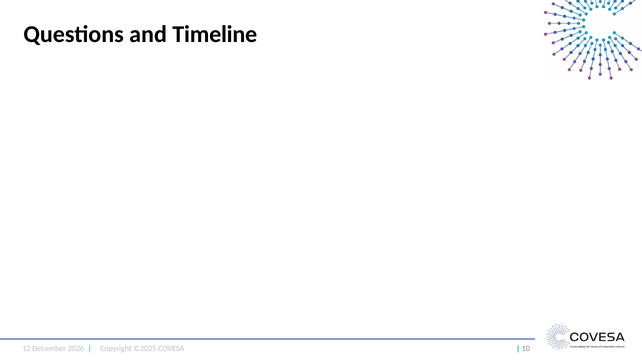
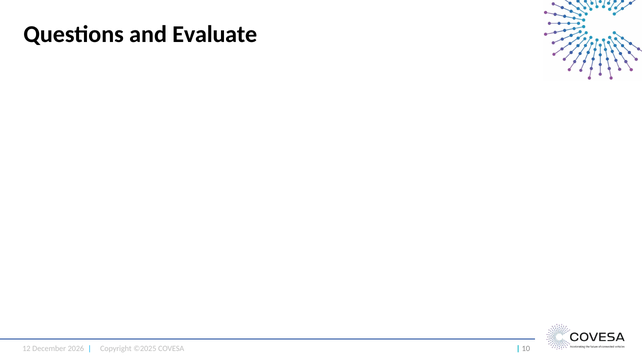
Timeline: Timeline -> Evaluate
